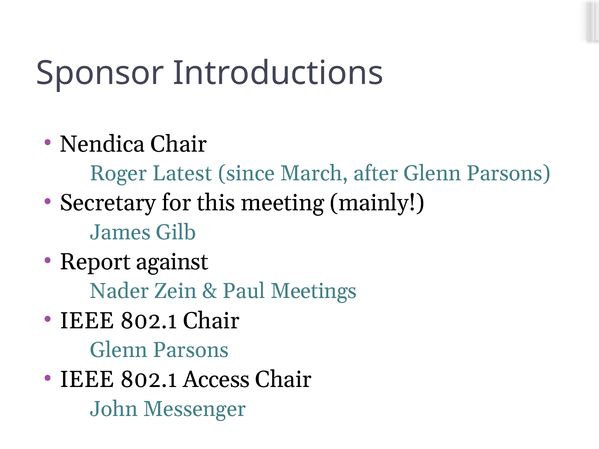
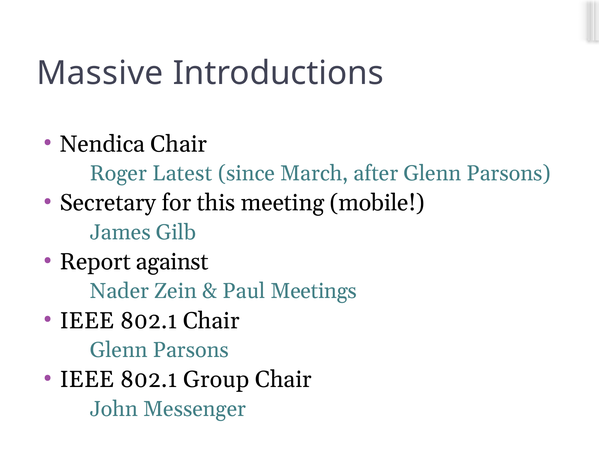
Sponsor: Sponsor -> Massive
mainly: mainly -> mobile
Access: Access -> Group
